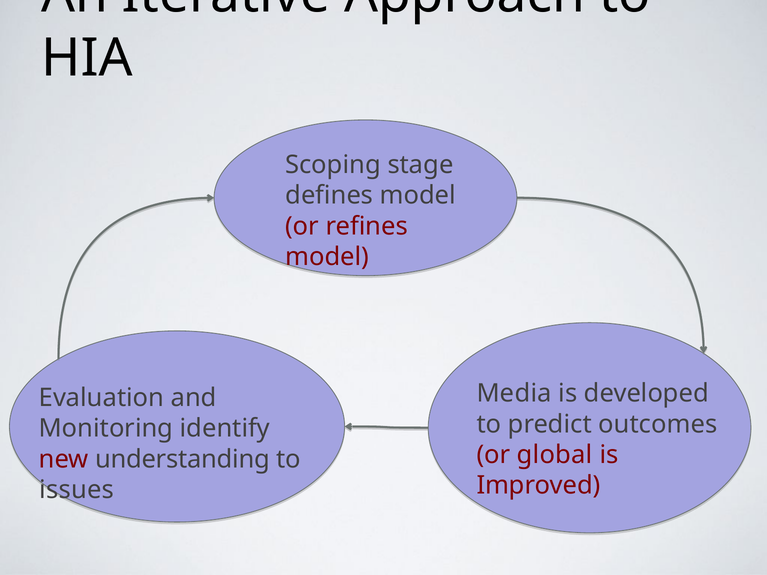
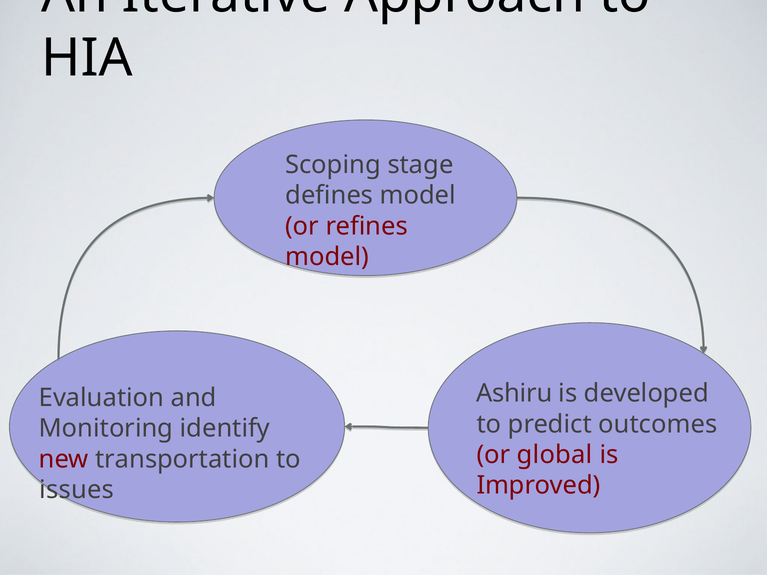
Media: Media -> Ashiru
understanding: understanding -> transportation
